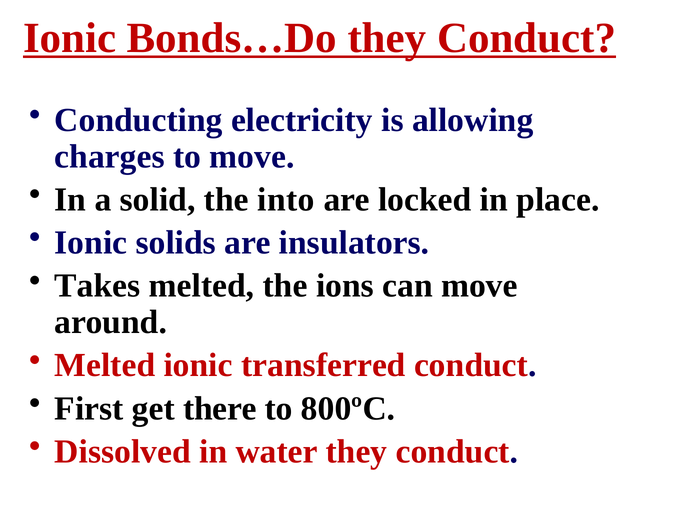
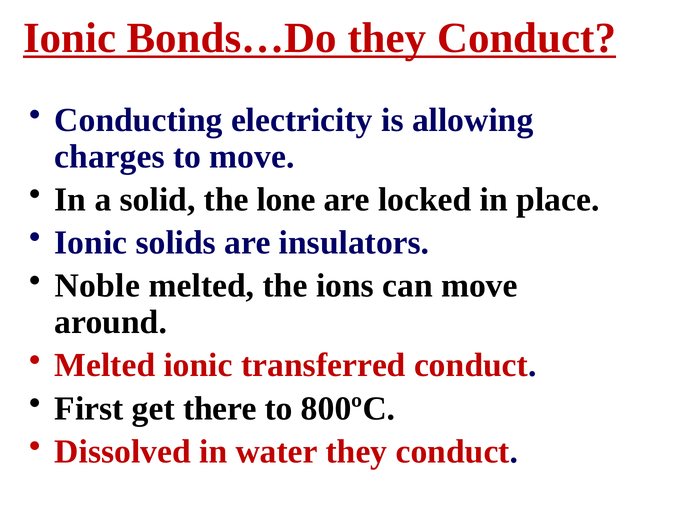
into: into -> lone
Takes: Takes -> Noble
